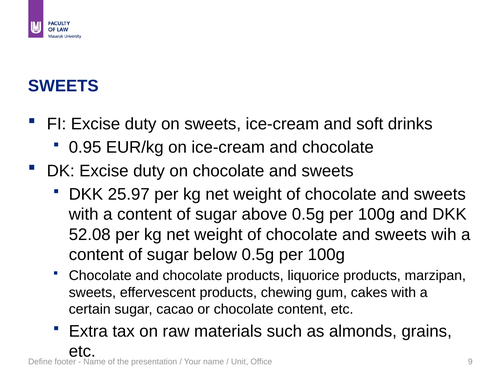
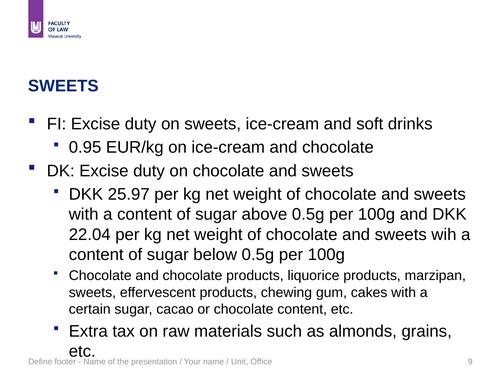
52.08: 52.08 -> 22.04
